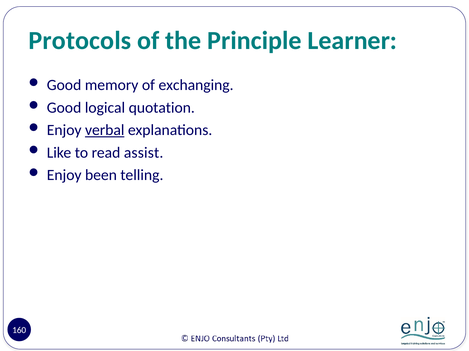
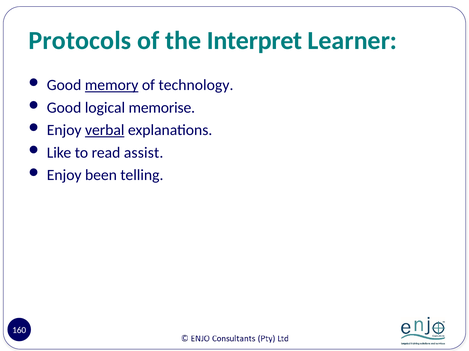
Principle: Principle -> Interpret
memory underline: none -> present
exchanging: exchanging -> technology
quotation: quotation -> memorise
